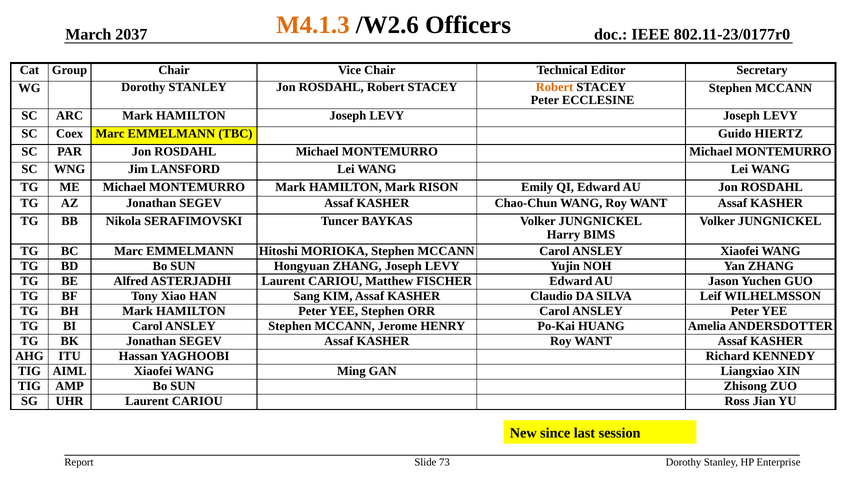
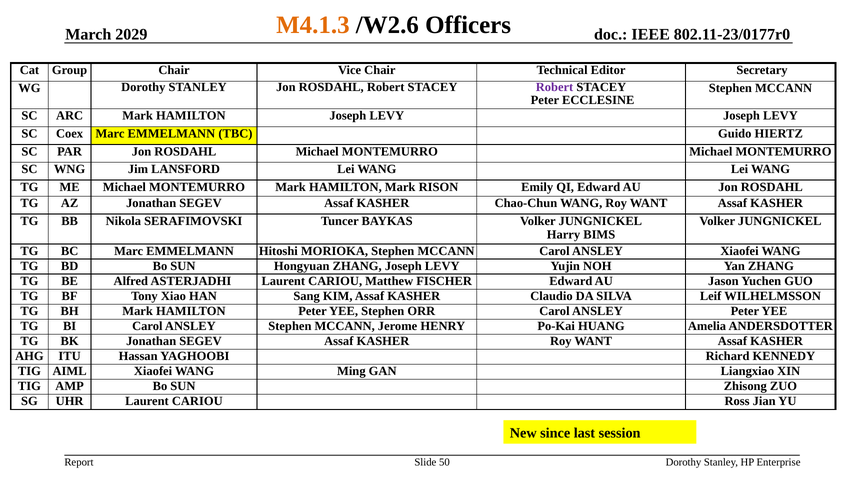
2037: 2037 -> 2029
Robert at (555, 87) colour: orange -> purple
73: 73 -> 50
